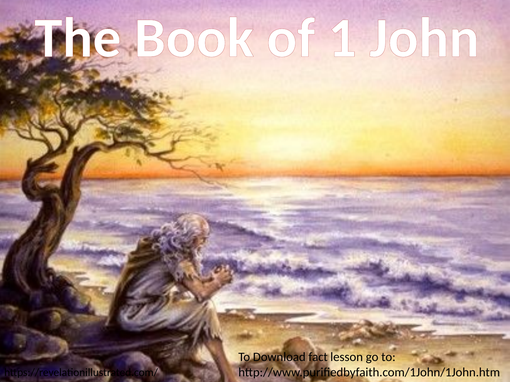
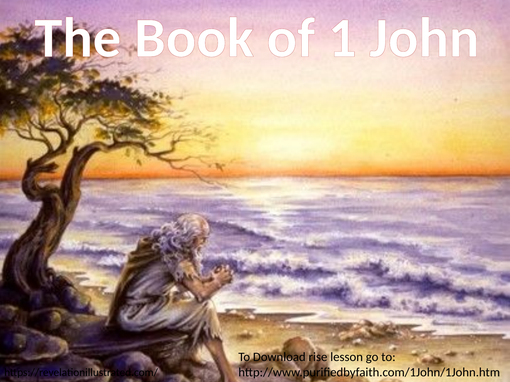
fact: fact -> rise
